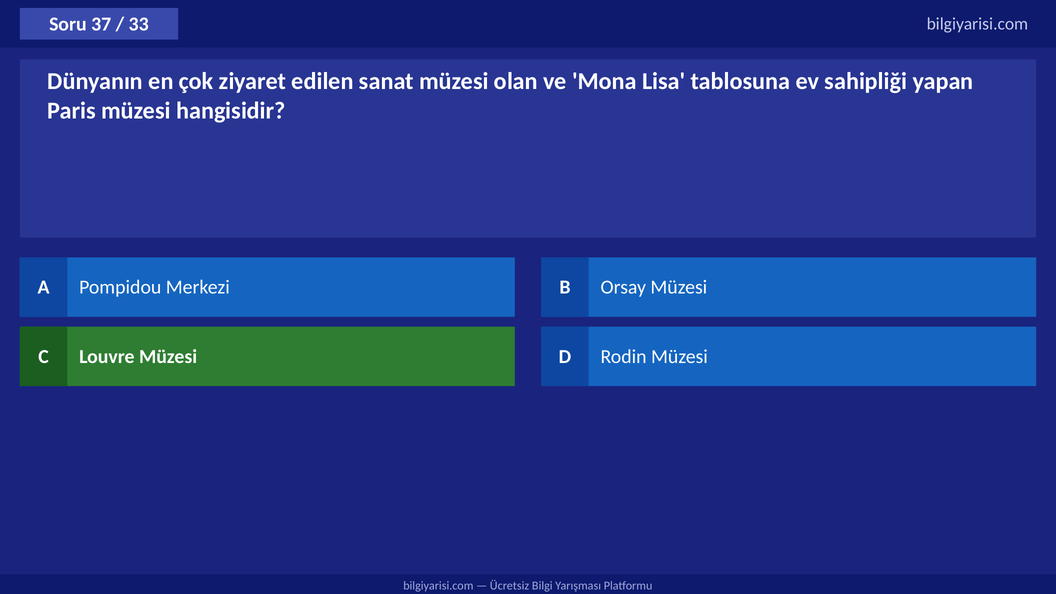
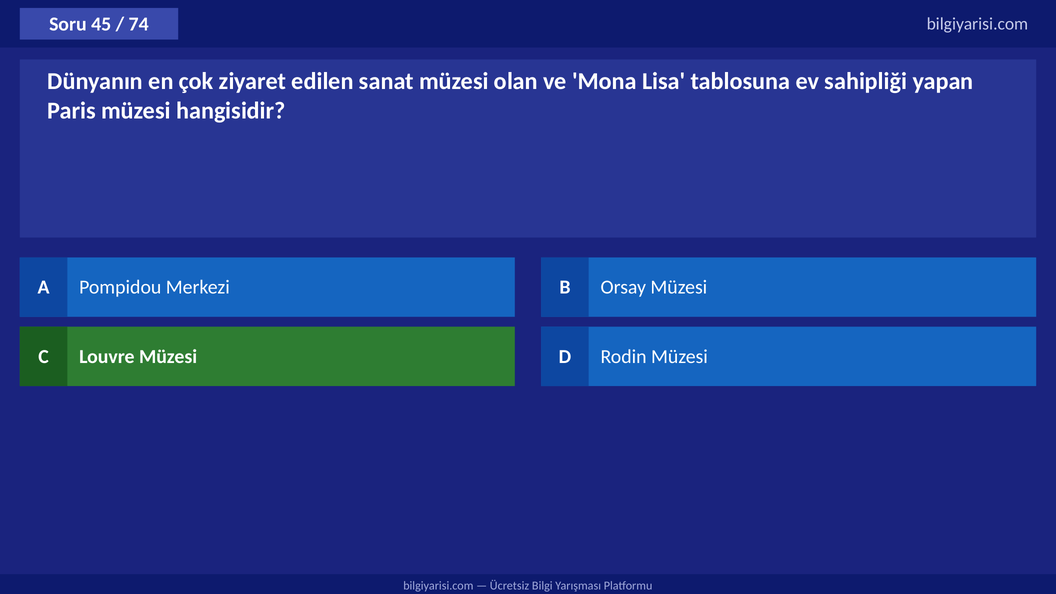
37: 37 -> 45
33: 33 -> 74
